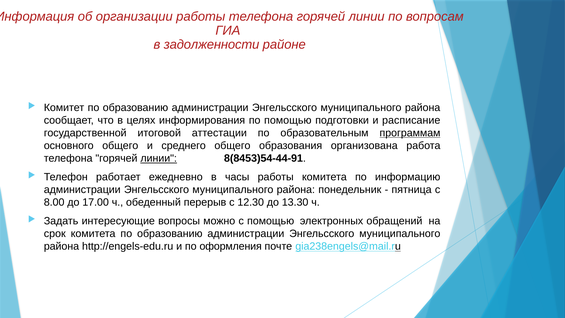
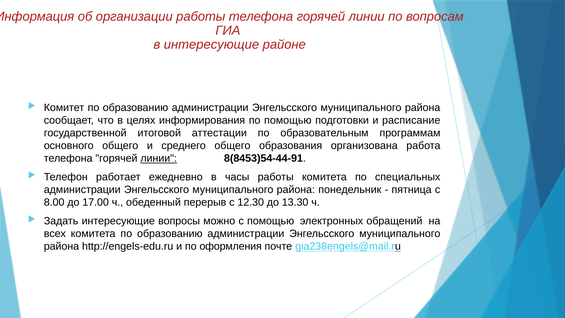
в задолженности: задолженности -> интересующие
программам underline: present -> none
информацию: информацию -> специальных
срок: срок -> всех
